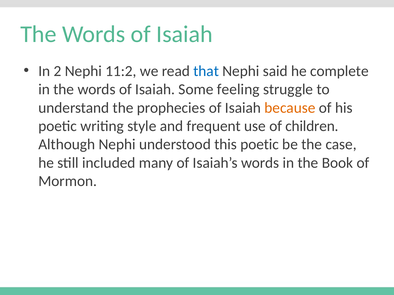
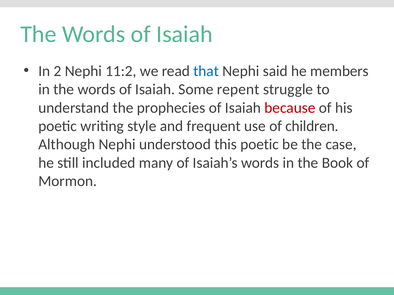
complete: complete -> members
feeling: feeling -> repent
because colour: orange -> red
